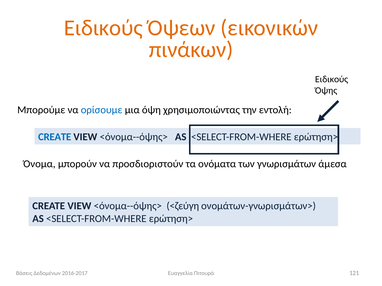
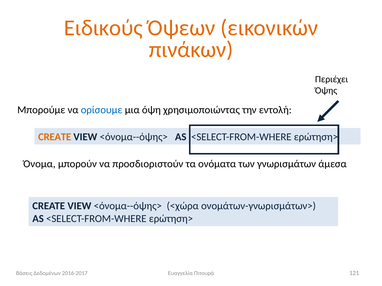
Ειδικούς at (332, 79): Ειδικούς -> Περιέχει
CREATE at (55, 137) colour: blue -> orange
<ζεύγη: <ζεύγη -> <χώρα
